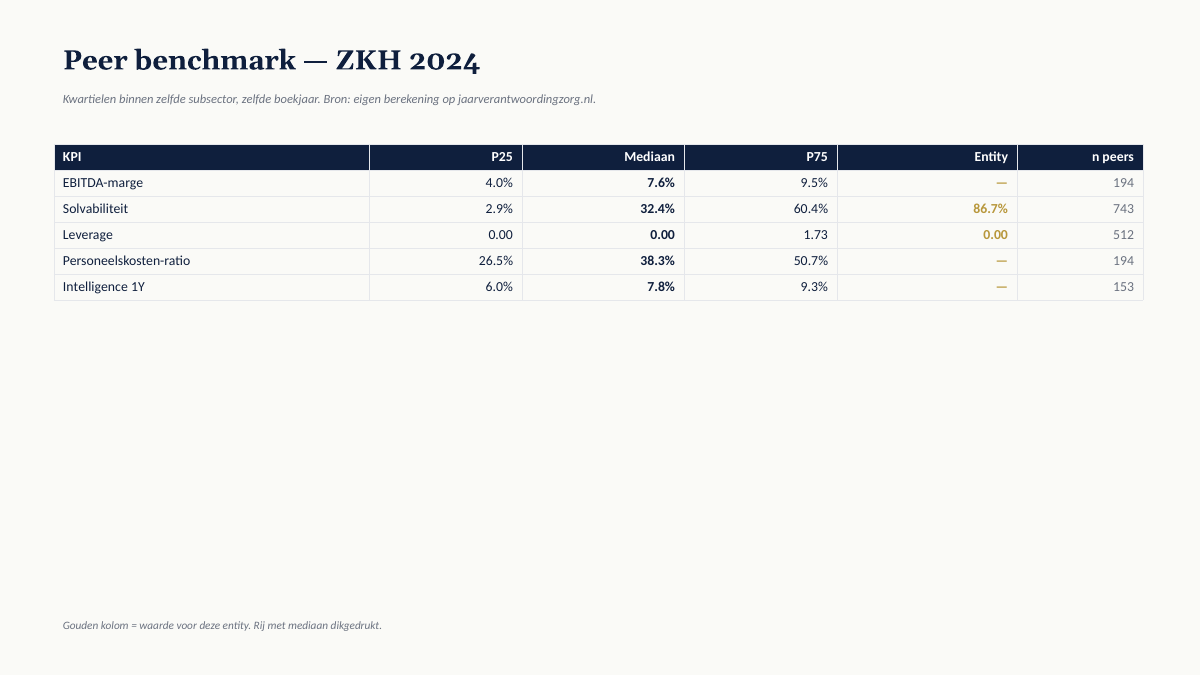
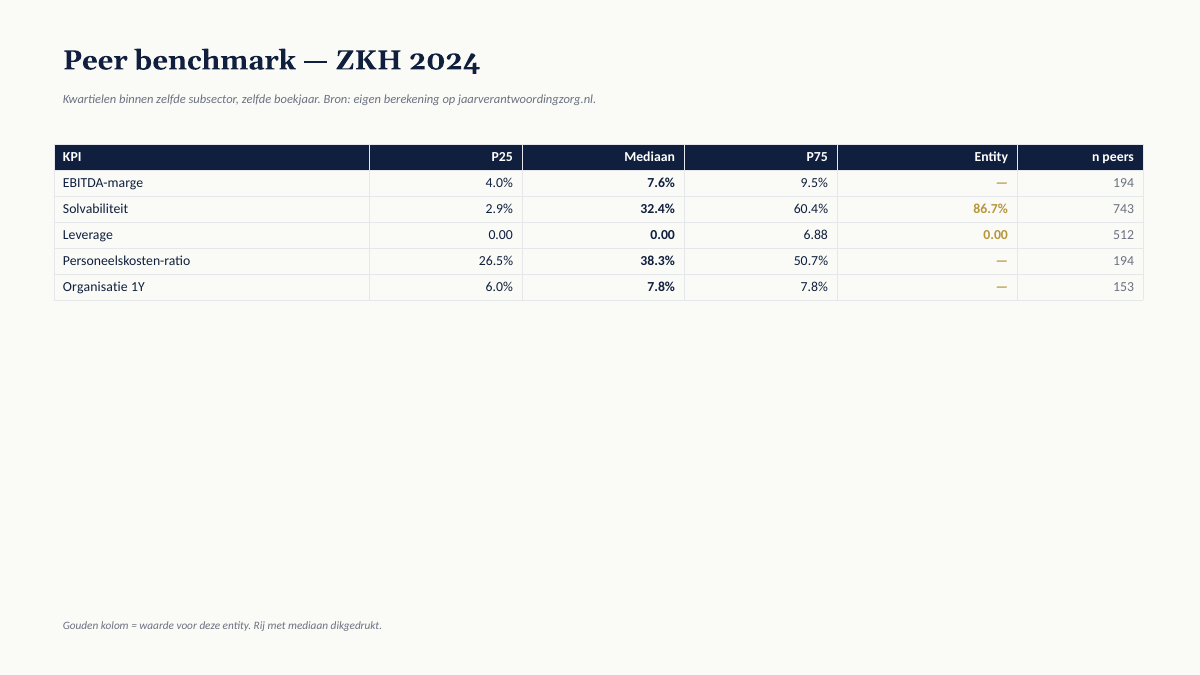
1.73: 1.73 -> 6.88
Intelligence: Intelligence -> Organisatie
7.8% 9.3%: 9.3% -> 7.8%
